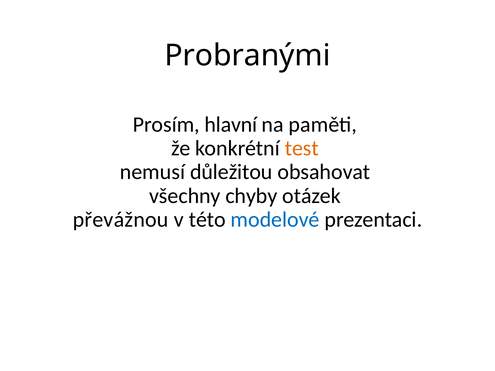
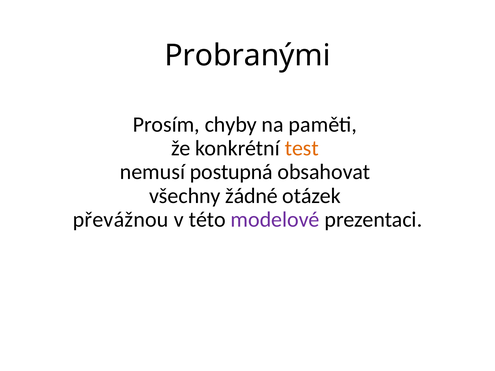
hlavní: hlavní -> chyby
důležitou: důležitou -> postupná
chyby: chyby -> žádné
modelové colour: blue -> purple
